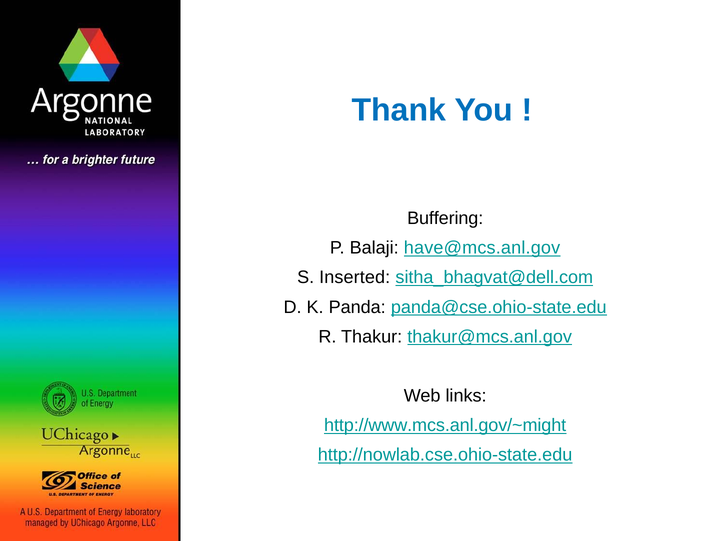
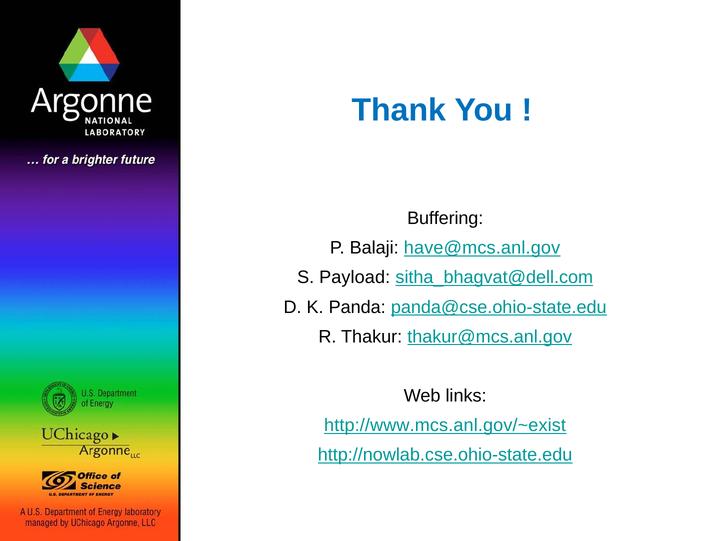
Inserted: Inserted -> Payload
http://www.mcs.anl.gov/~might: http://www.mcs.anl.gov/~might -> http://www.mcs.anl.gov/~exist
